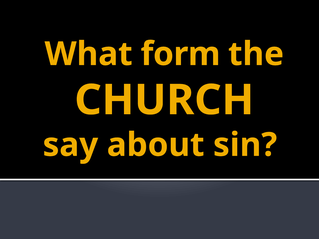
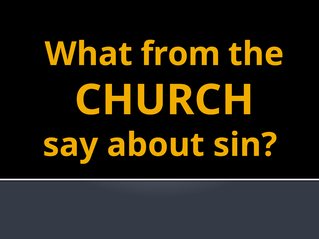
form: form -> from
